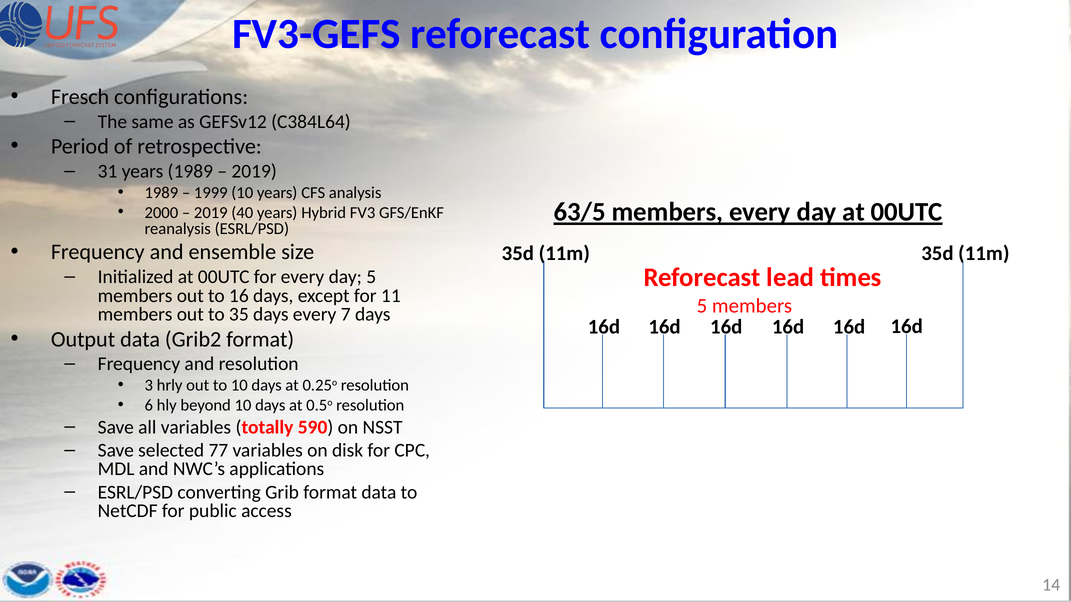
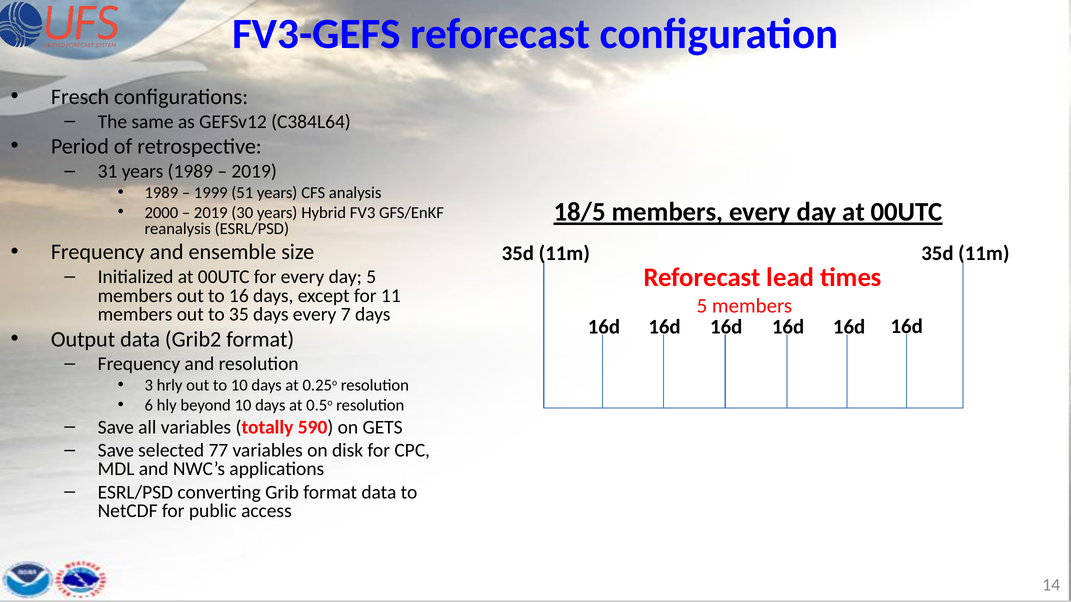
1999 10: 10 -> 51
63/5: 63/5 -> 18/5
40: 40 -> 30
NSST: NSST -> GETS
